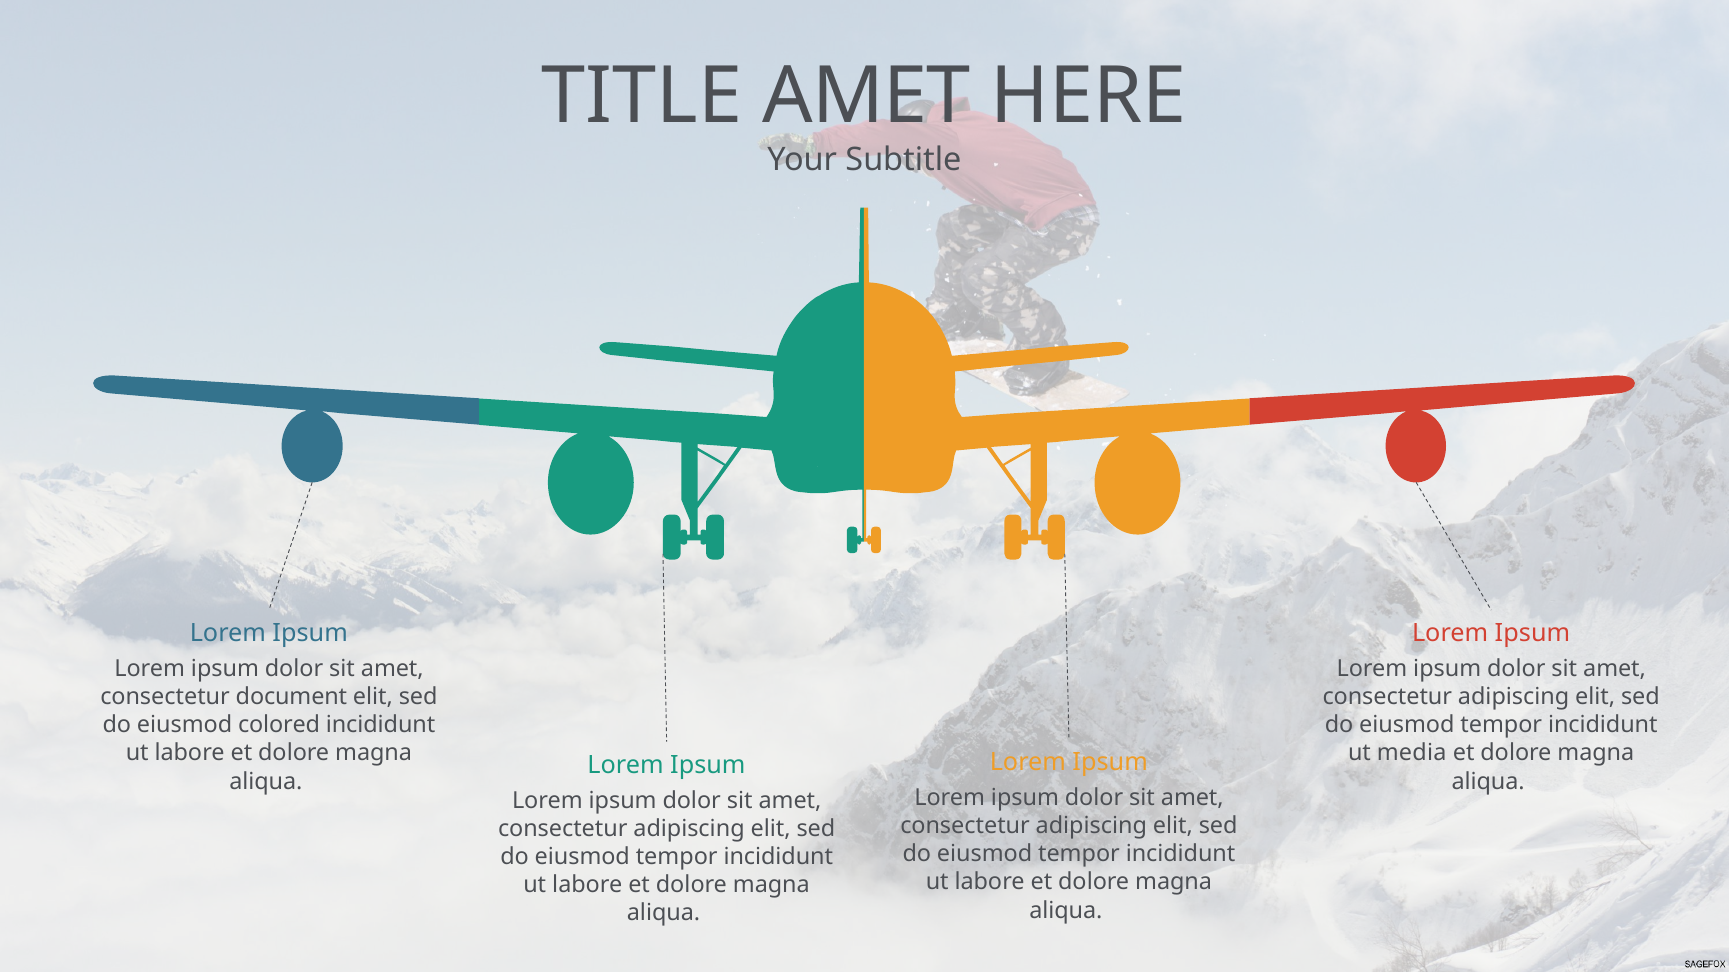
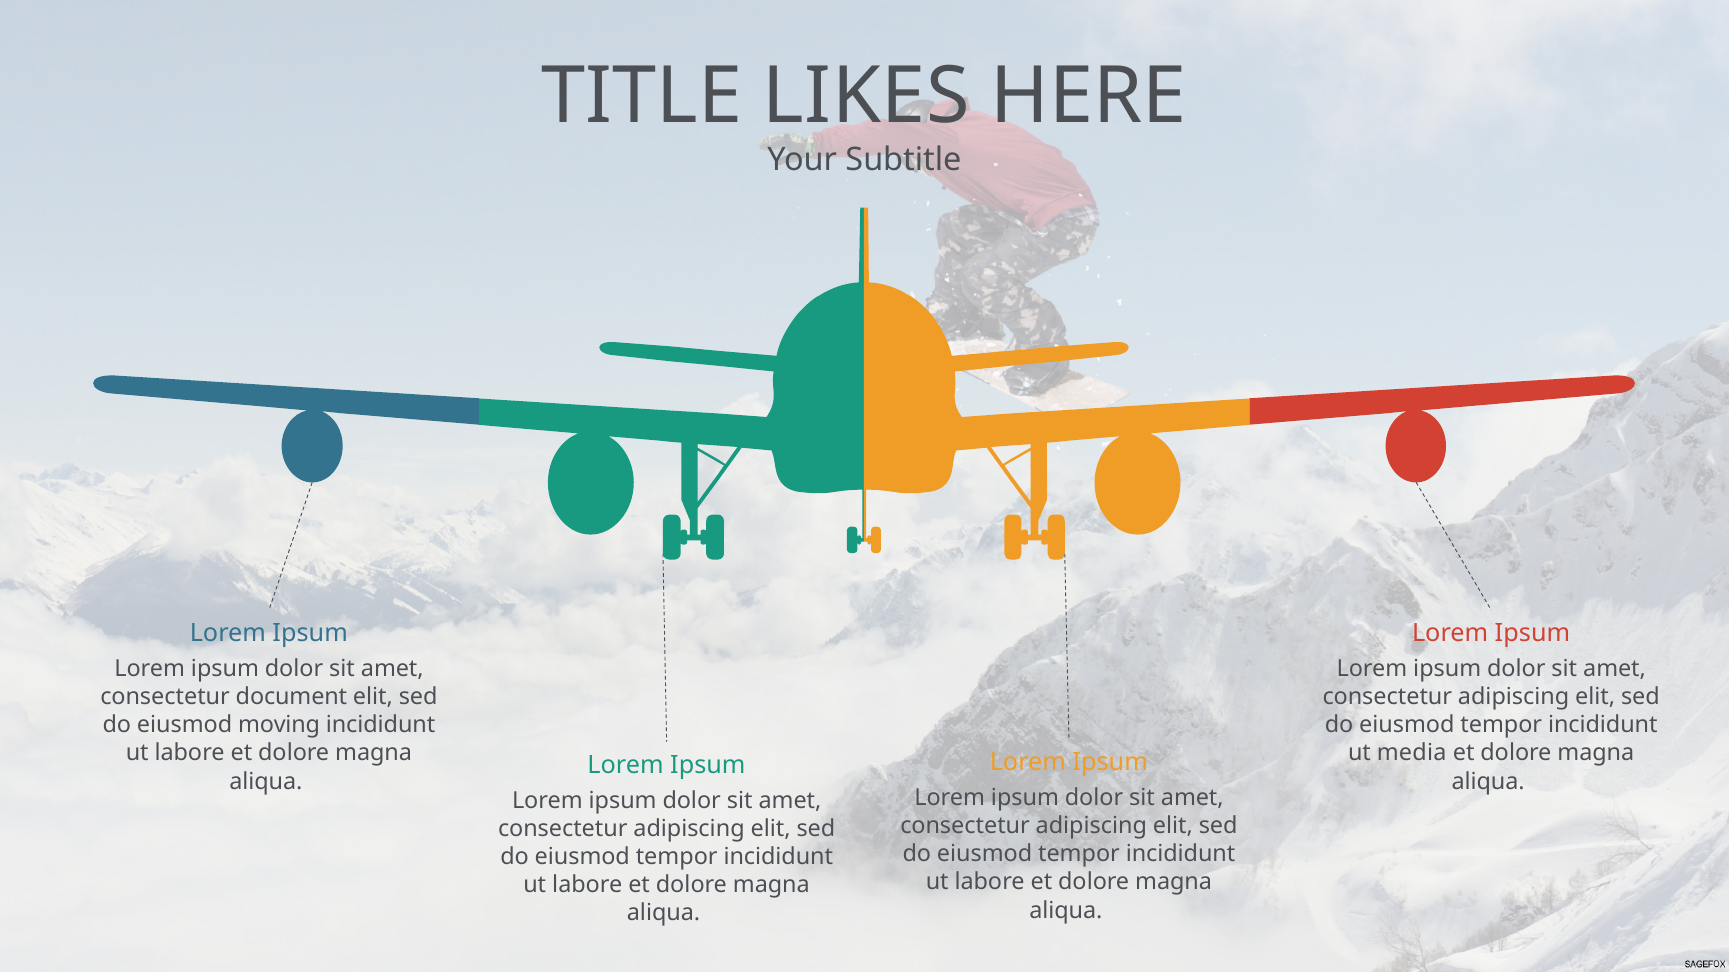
TITLE AMET: AMET -> LIKES
colored: colored -> moving
